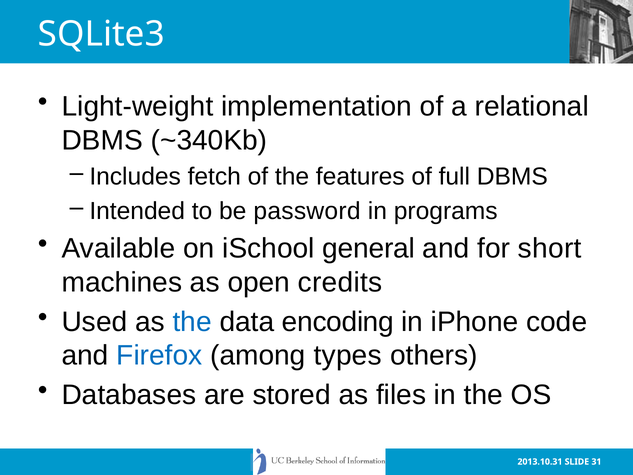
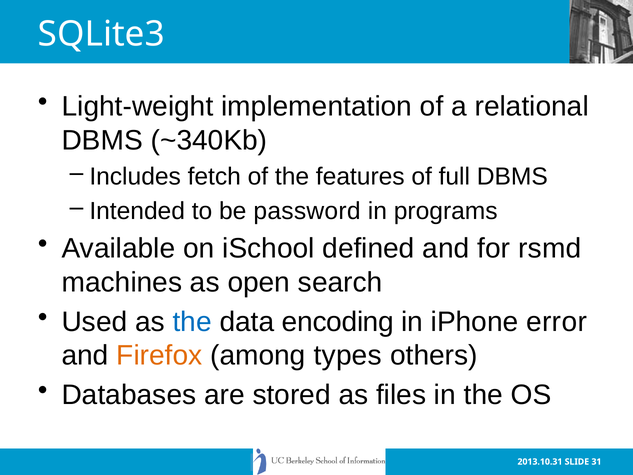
general: general -> defined
short: short -> rsmd
credits: credits -> search
code: code -> error
Firefox colour: blue -> orange
